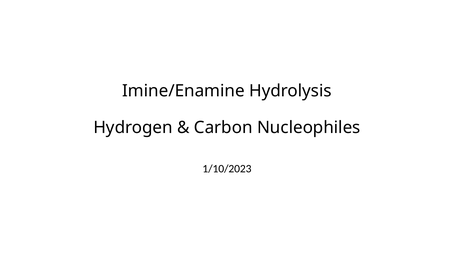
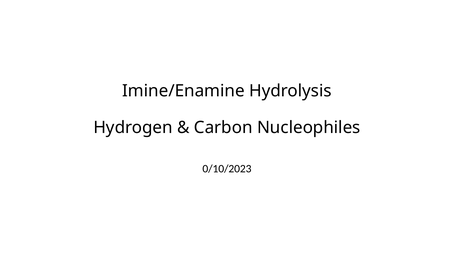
1/10/2023: 1/10/2023 -> 0/10/2023
